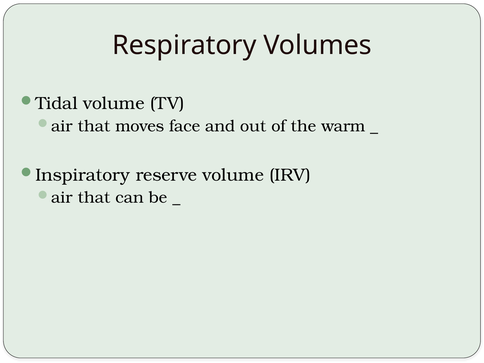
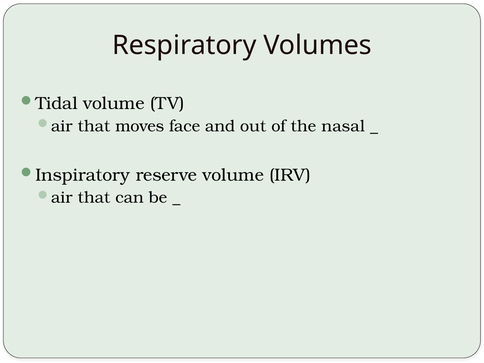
warm: warm -> nasal
